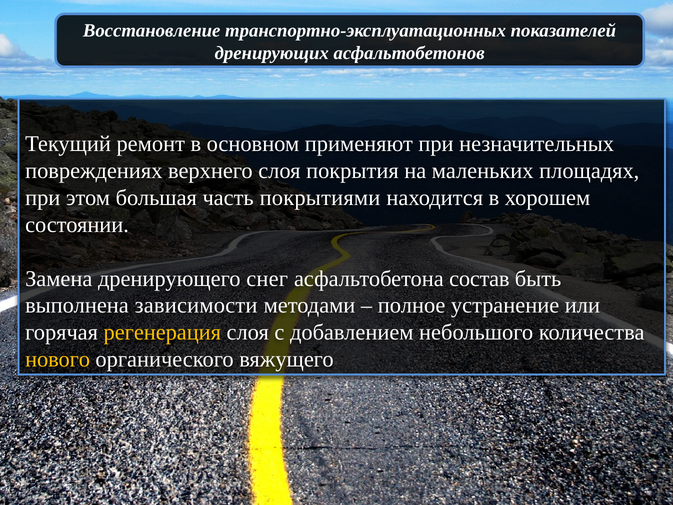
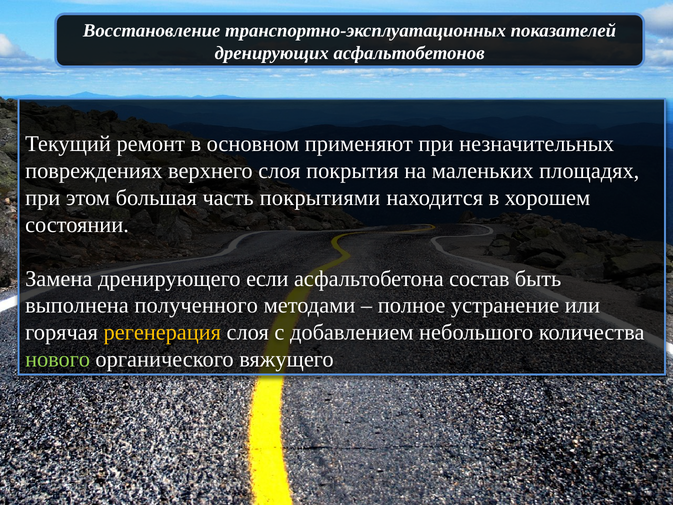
снег: снег -> если
зависимости: зависимости -> полученного
нового colour: yellow -> light green
